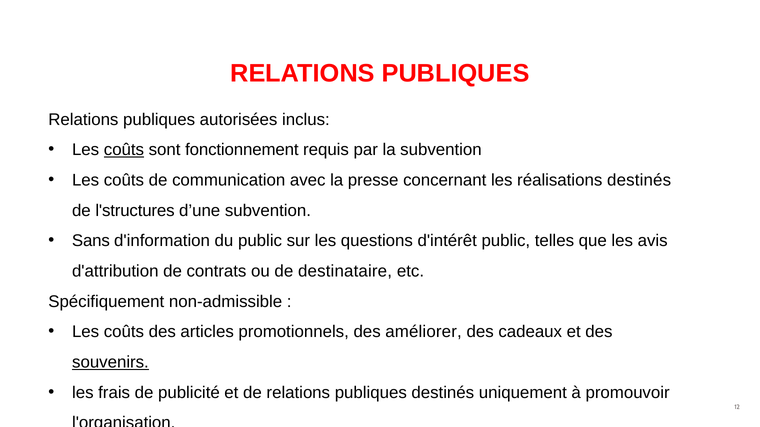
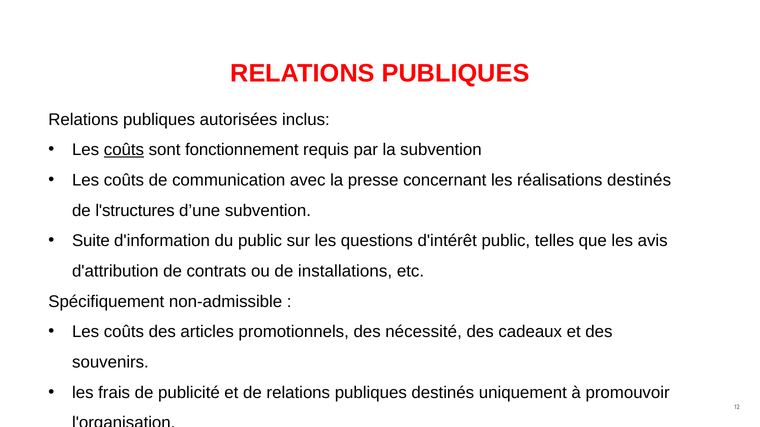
Sans: Sans -> Suite
destinataire: destinataire -> installations
améliorer: améliorer -> nécessité
souvenirs underline: present -> none
